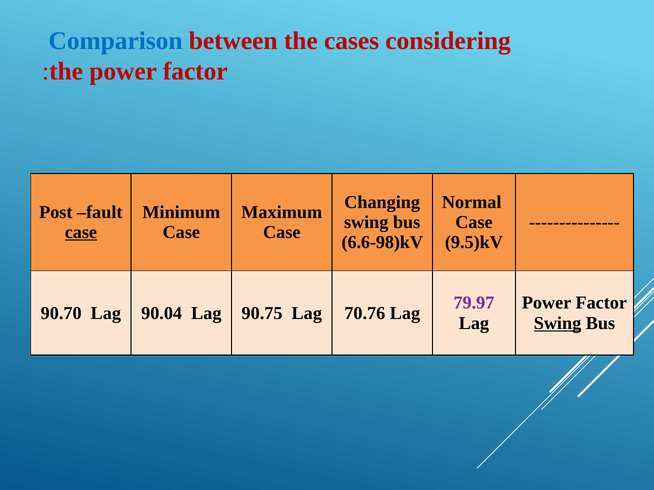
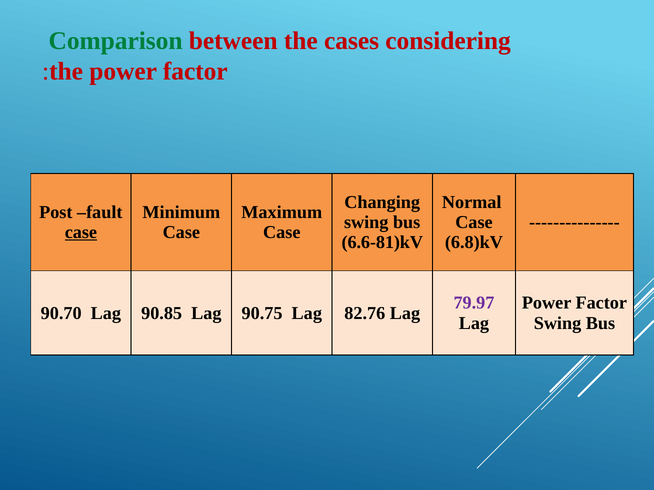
Comparison colour: blue -> green
6.6-98)kV: 6.6-98)kV -> 6.6-81)kV
9.5)kV: 9.5)kV -> 6.8)kV
90.04: 90.04 -> 90.85
70.76: 70.76 -> 82.76
Swing at (557, 323) underline: present -> none
